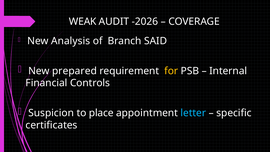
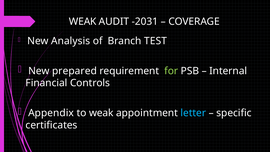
-2026: -2026 -> -2031
SAID: SAID -> TEST
for colour: yellow -> light green
Suspicion: Suspicion -> Appendix
to place: place -> weak
